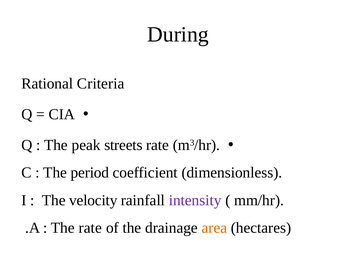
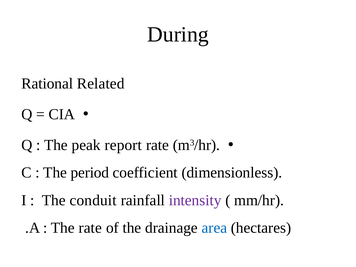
Criteria: Criteria -> Related
streets: streets -> report
velocity: velocity -> conduit
area colour: orange -> blue
